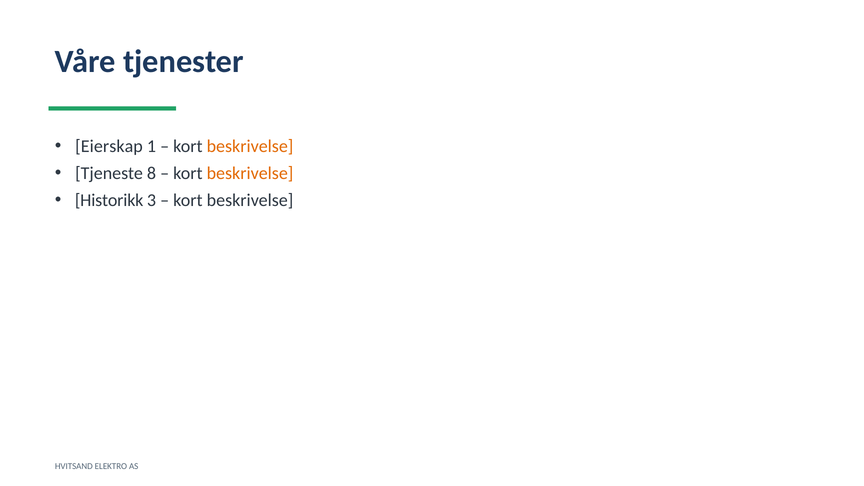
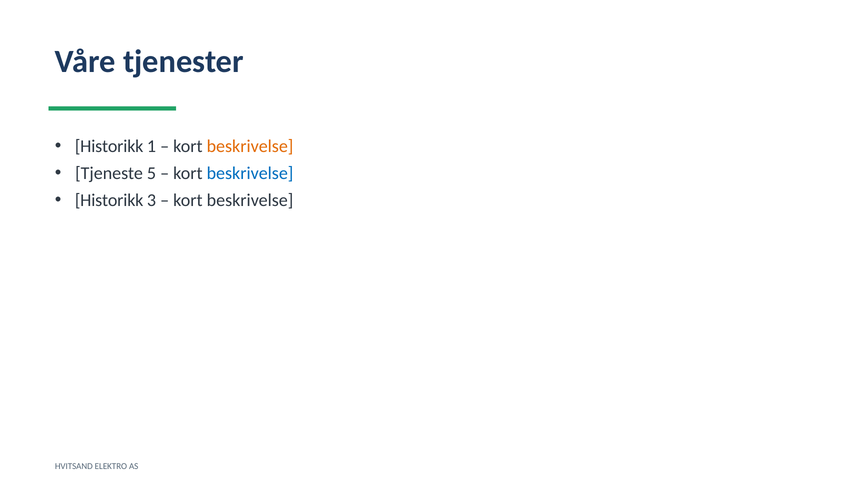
Eierskap at (109, 146): Eierskap -> Historikk
8: 8 -> 5
beskrivelse at (250, 173) colour: orange -> blue
